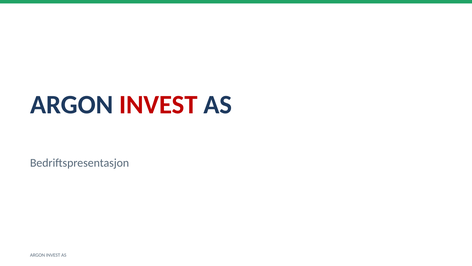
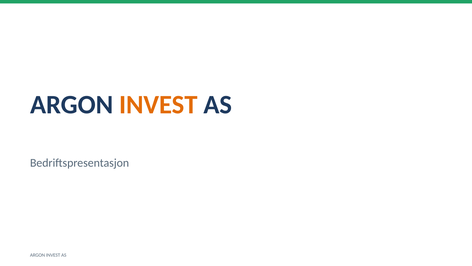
INVEST at (158, 105) colour: red -> orange
